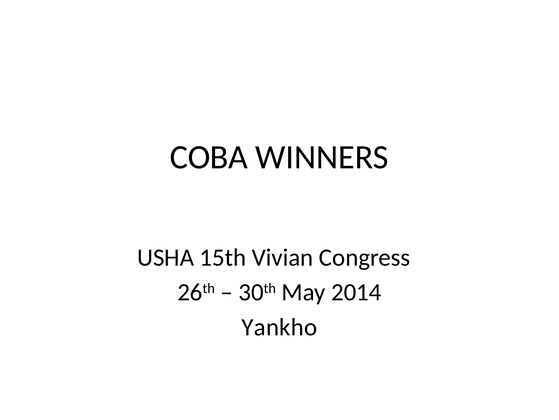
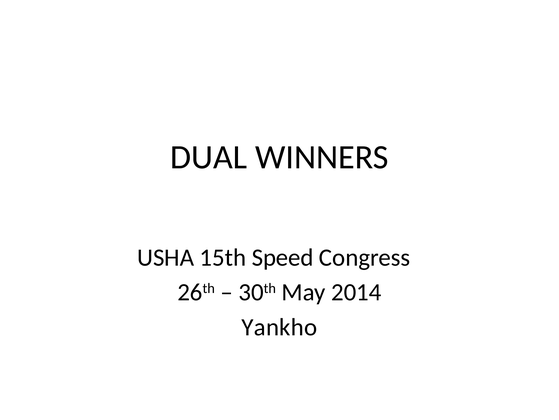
COBA: COBA -> DUAL
Vivian: Vivian -> Speed
